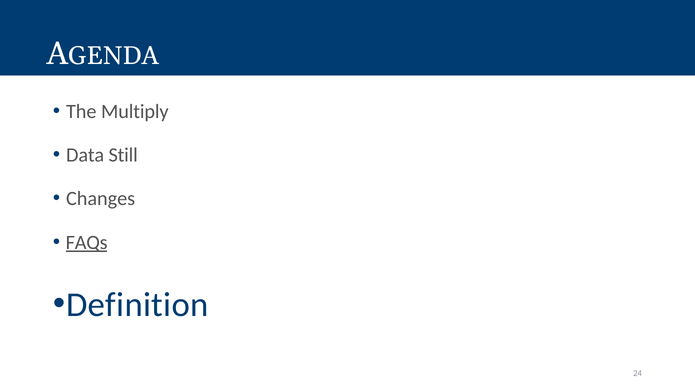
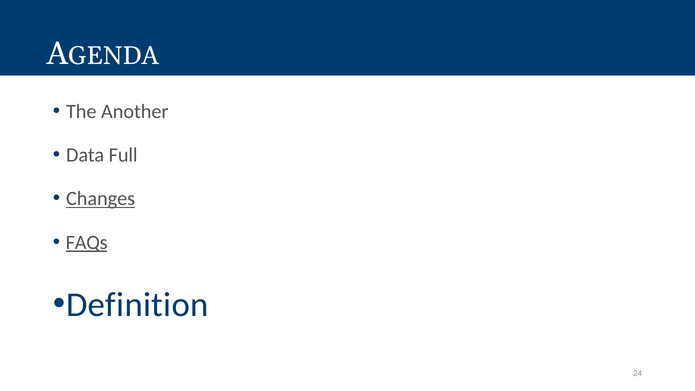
Multiply: Multiply -> Another
Still: Still -> Full
Changes underline: none -> present
